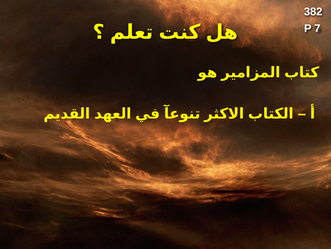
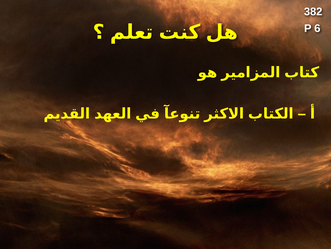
7: 7 -> 6
